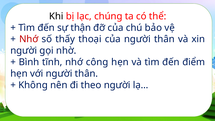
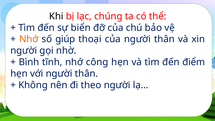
thận: thận -> biển
Nhớ at (29, 39) colour: red -> orange
thấy: thấy -> giúp
